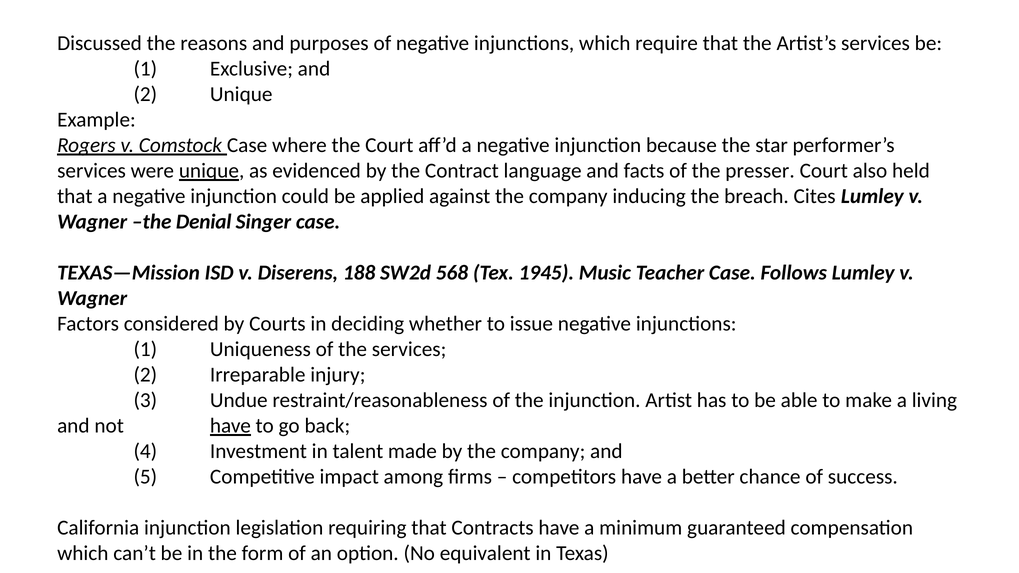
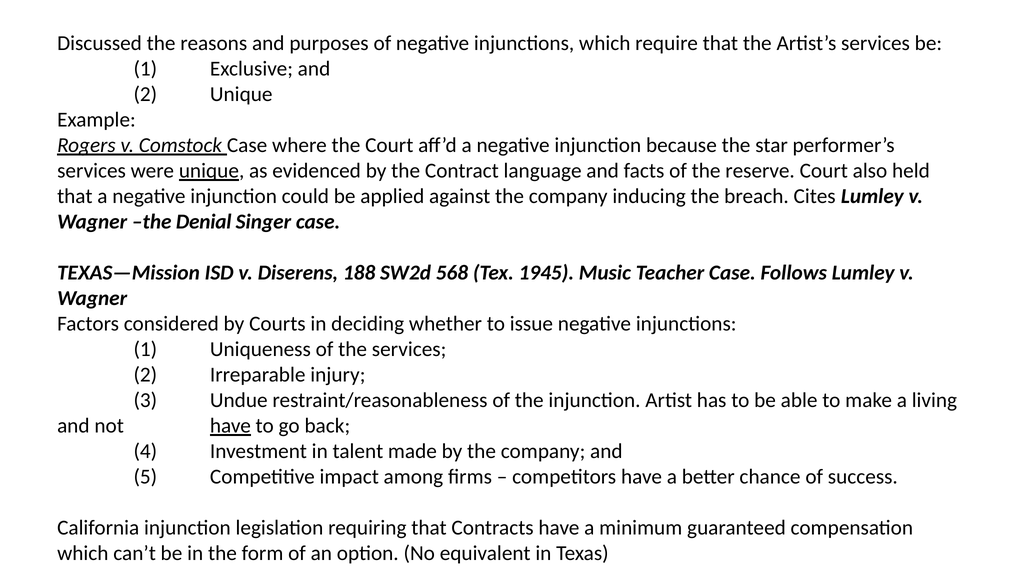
presser: presser -> reserve
